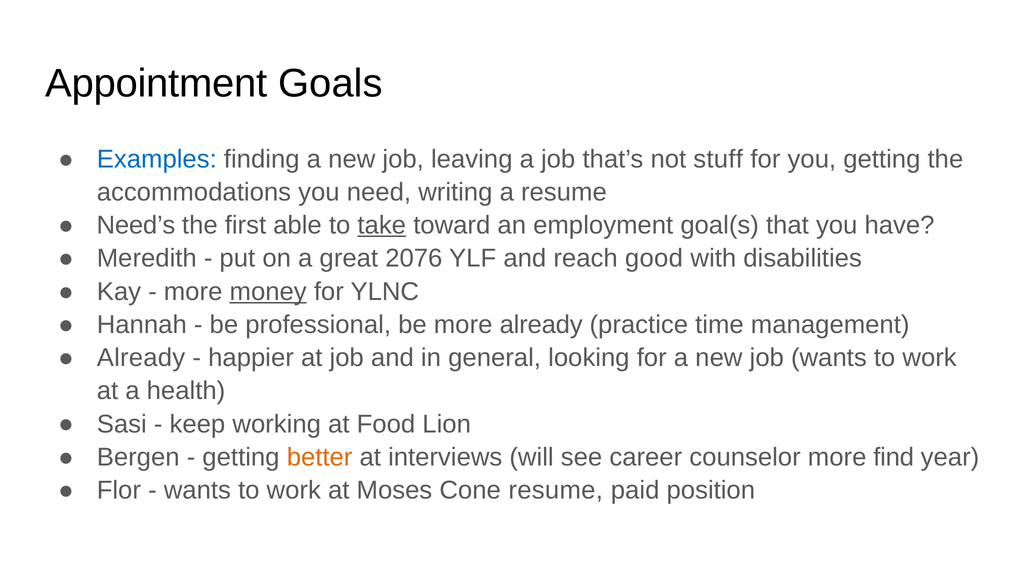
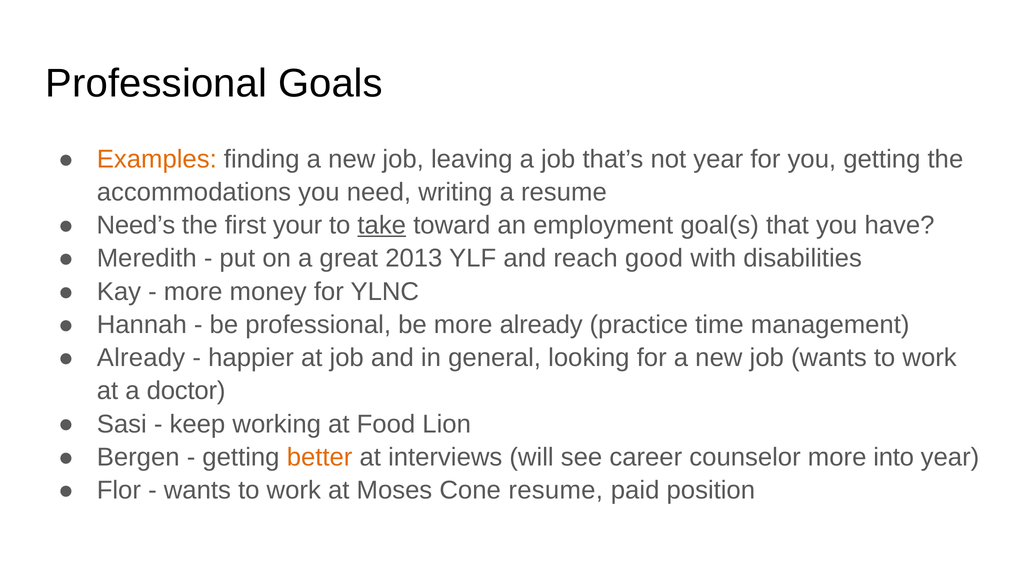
Appointment at (156, 83): Appointment -> Professional
Examples colour: blue -> orange
not stuff: stuff -> year
able: able -> your
2076: 2076 -> 2013
money underline: present -> none
health: health -> doctor
find: find -> into
